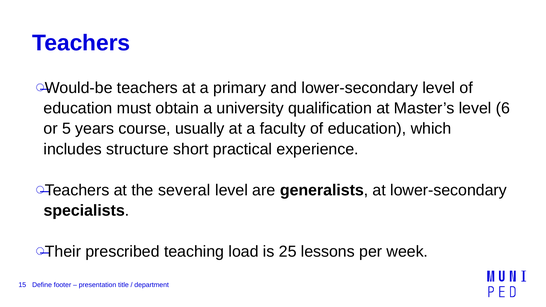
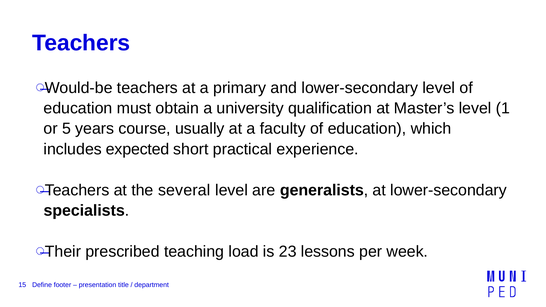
6: 6 -> 1
structure: structure -> expected
25: 25 -> 23
